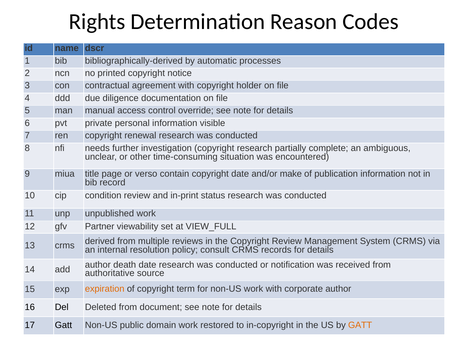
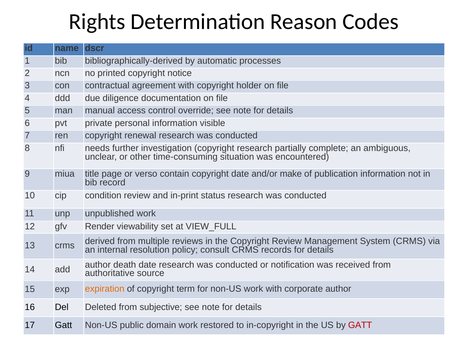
Partner: Partner -> Render
document: document -> subjective
GATT at (360, 325) colour: orange -> red
